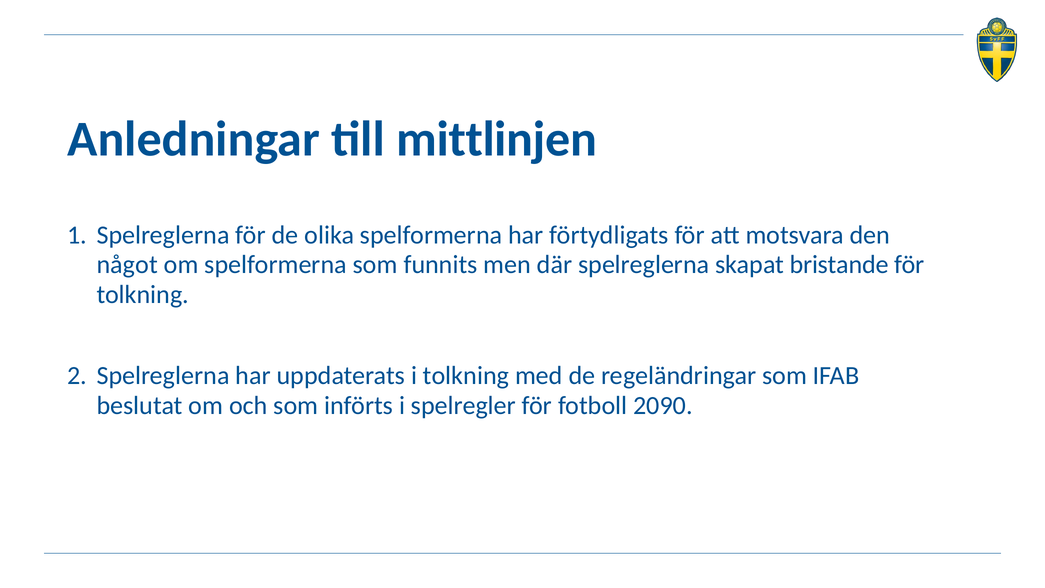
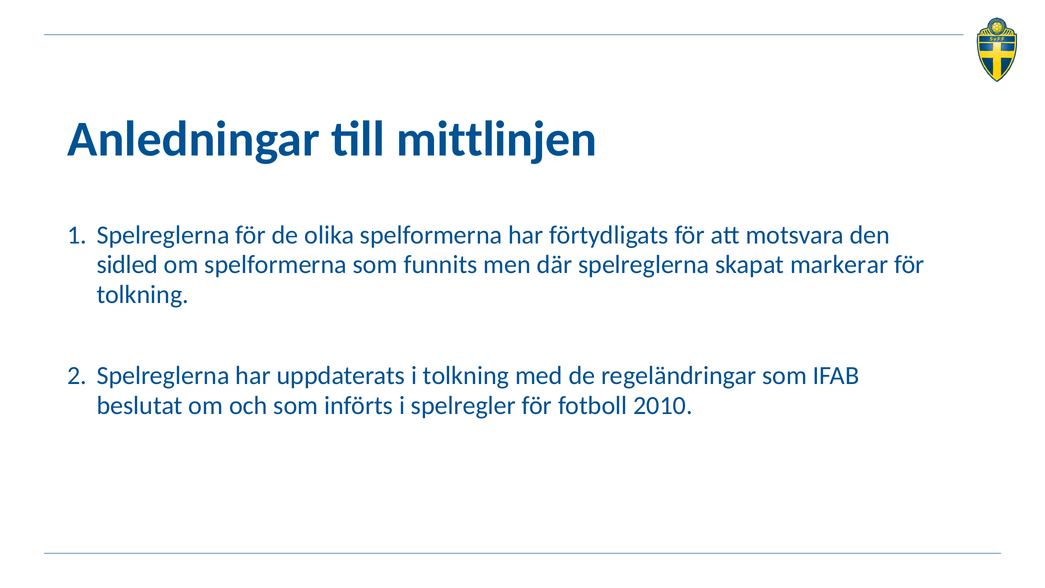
något: något -> sidled
bristande: bristande -> markerar
2090: 2090 -> 2010
